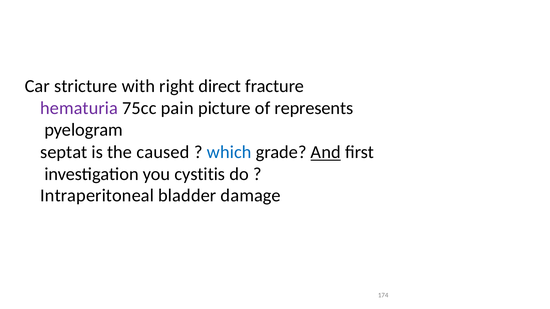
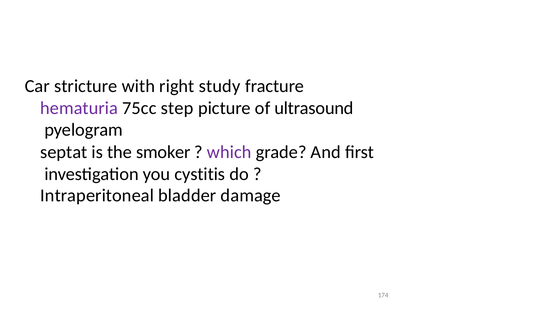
direct: direct -> study
pain: pain -> step
represents: represents -> ultrasound
caused: caused -> smoker
which colour: blue -> purple
And underline: present -> none
